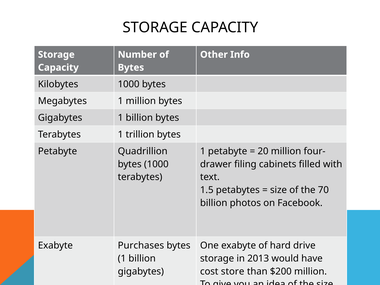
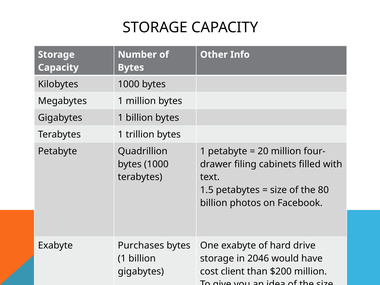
70: 70 -> 80
2013: 2013 -> 2046
store: store -> client
